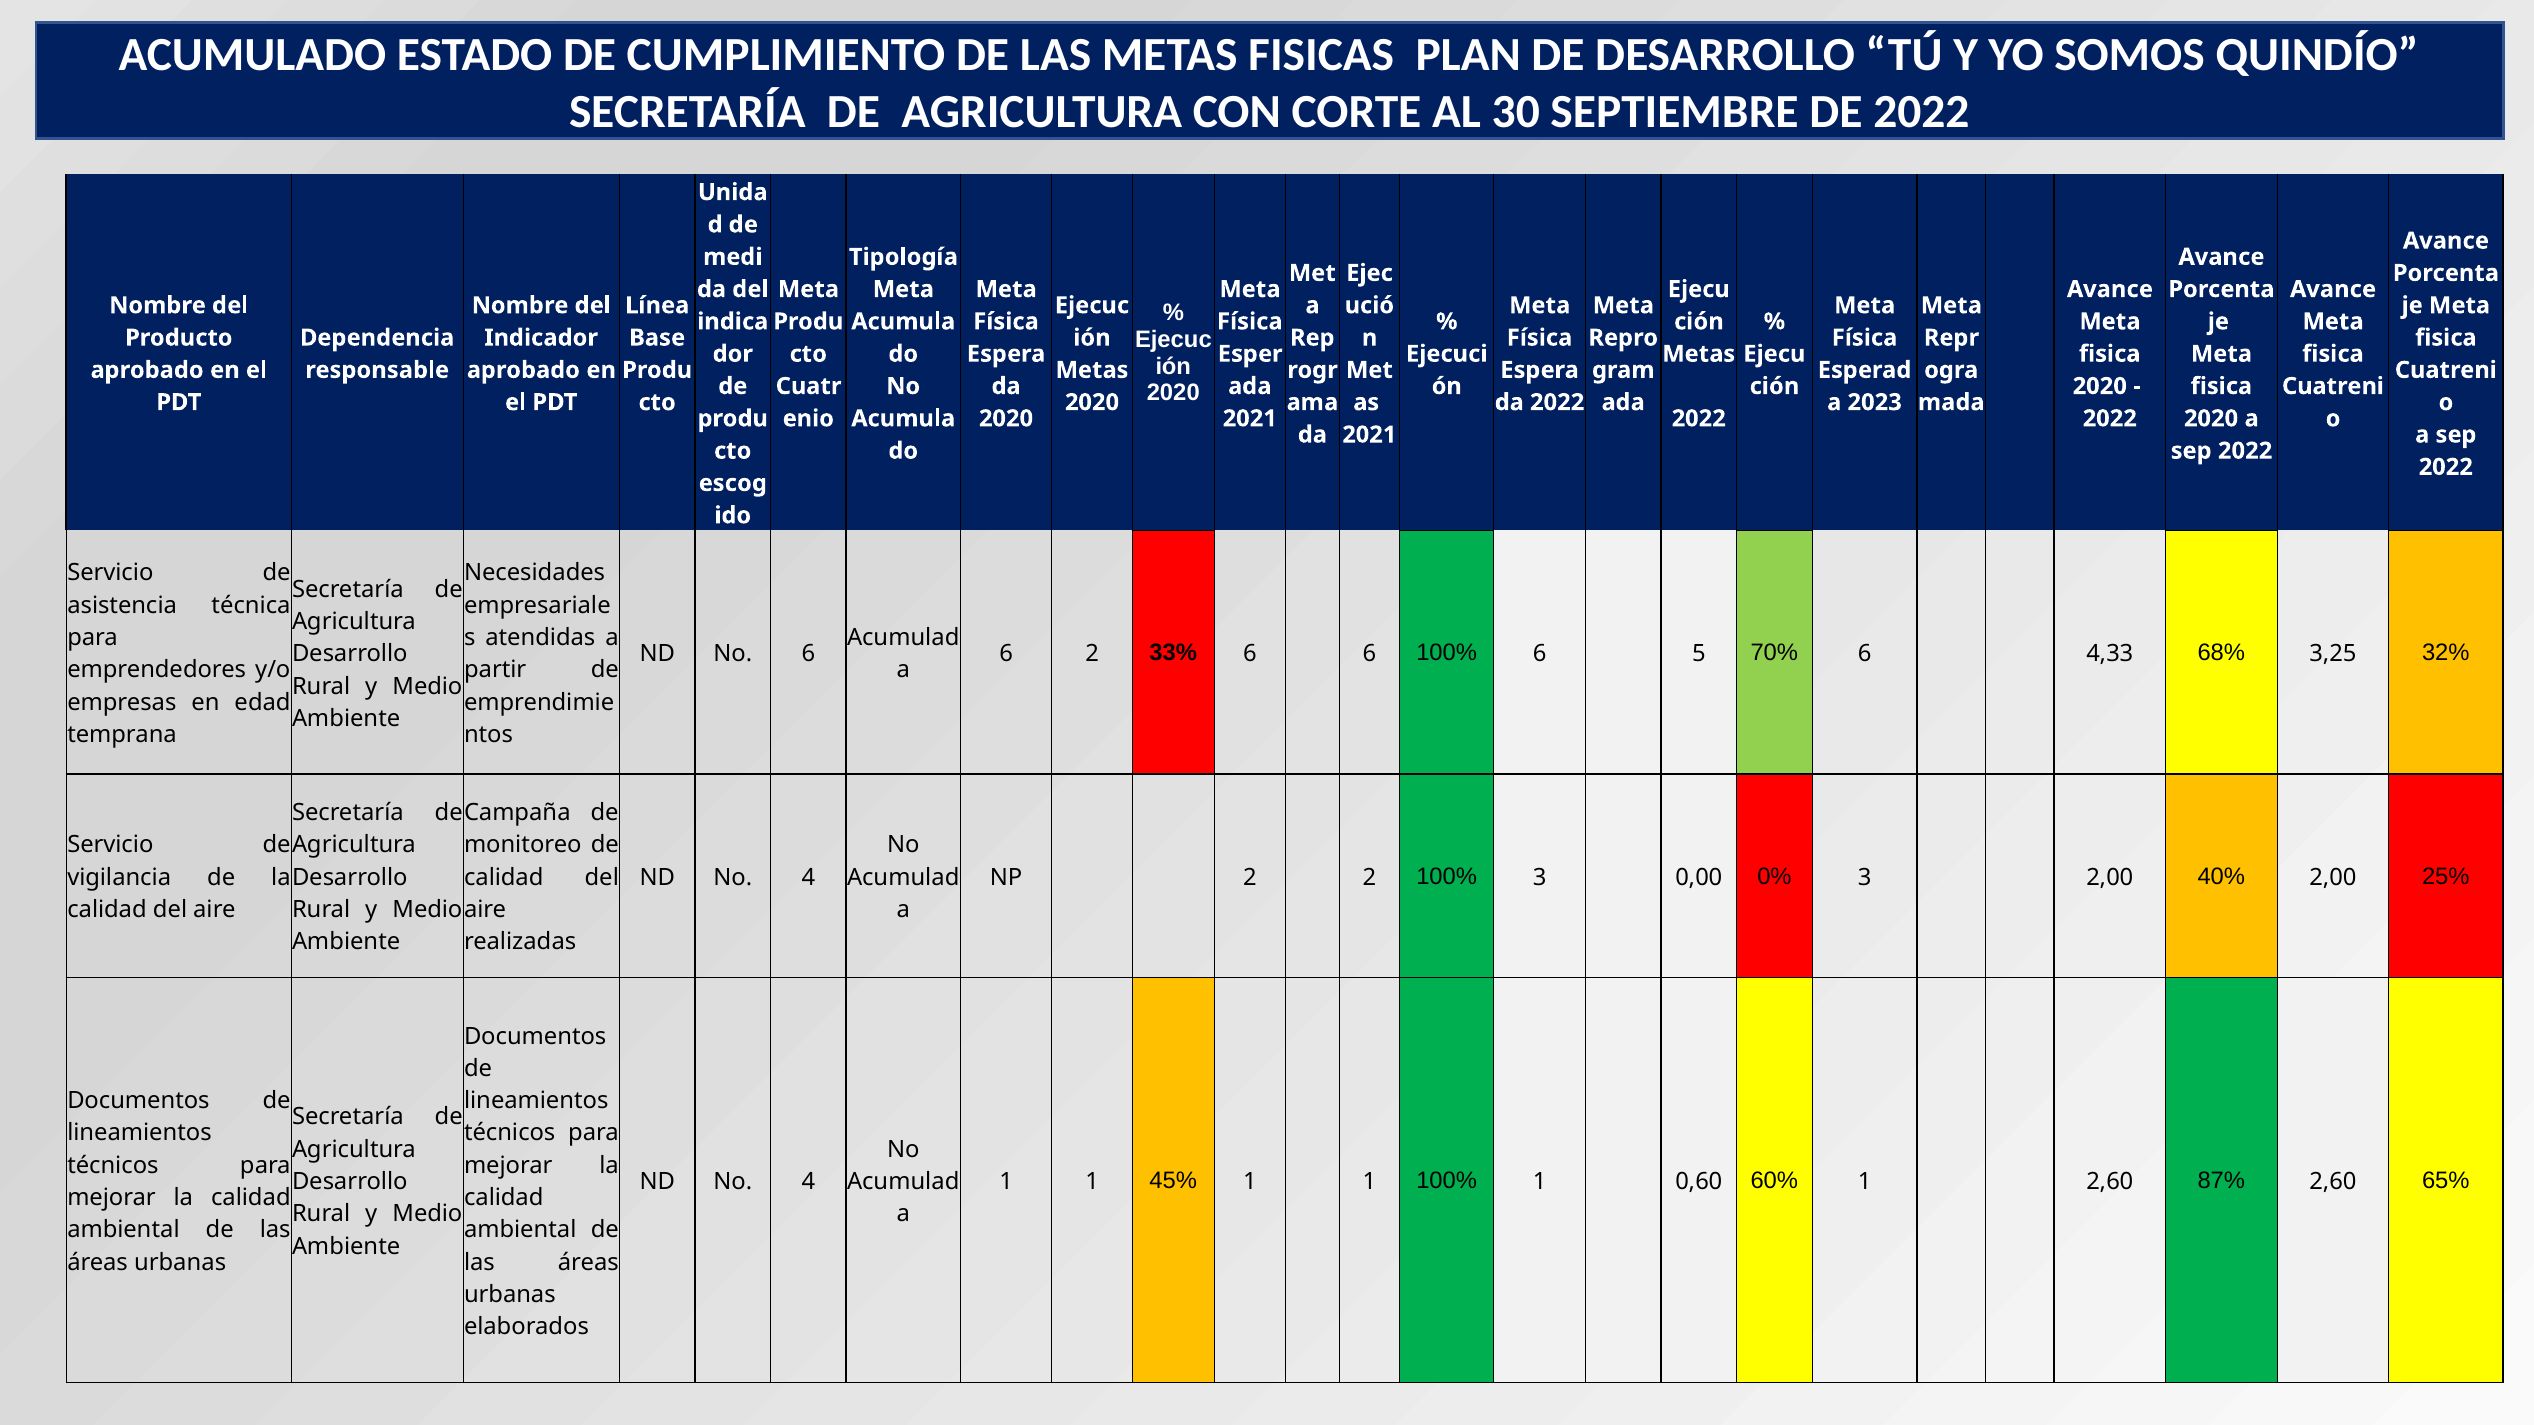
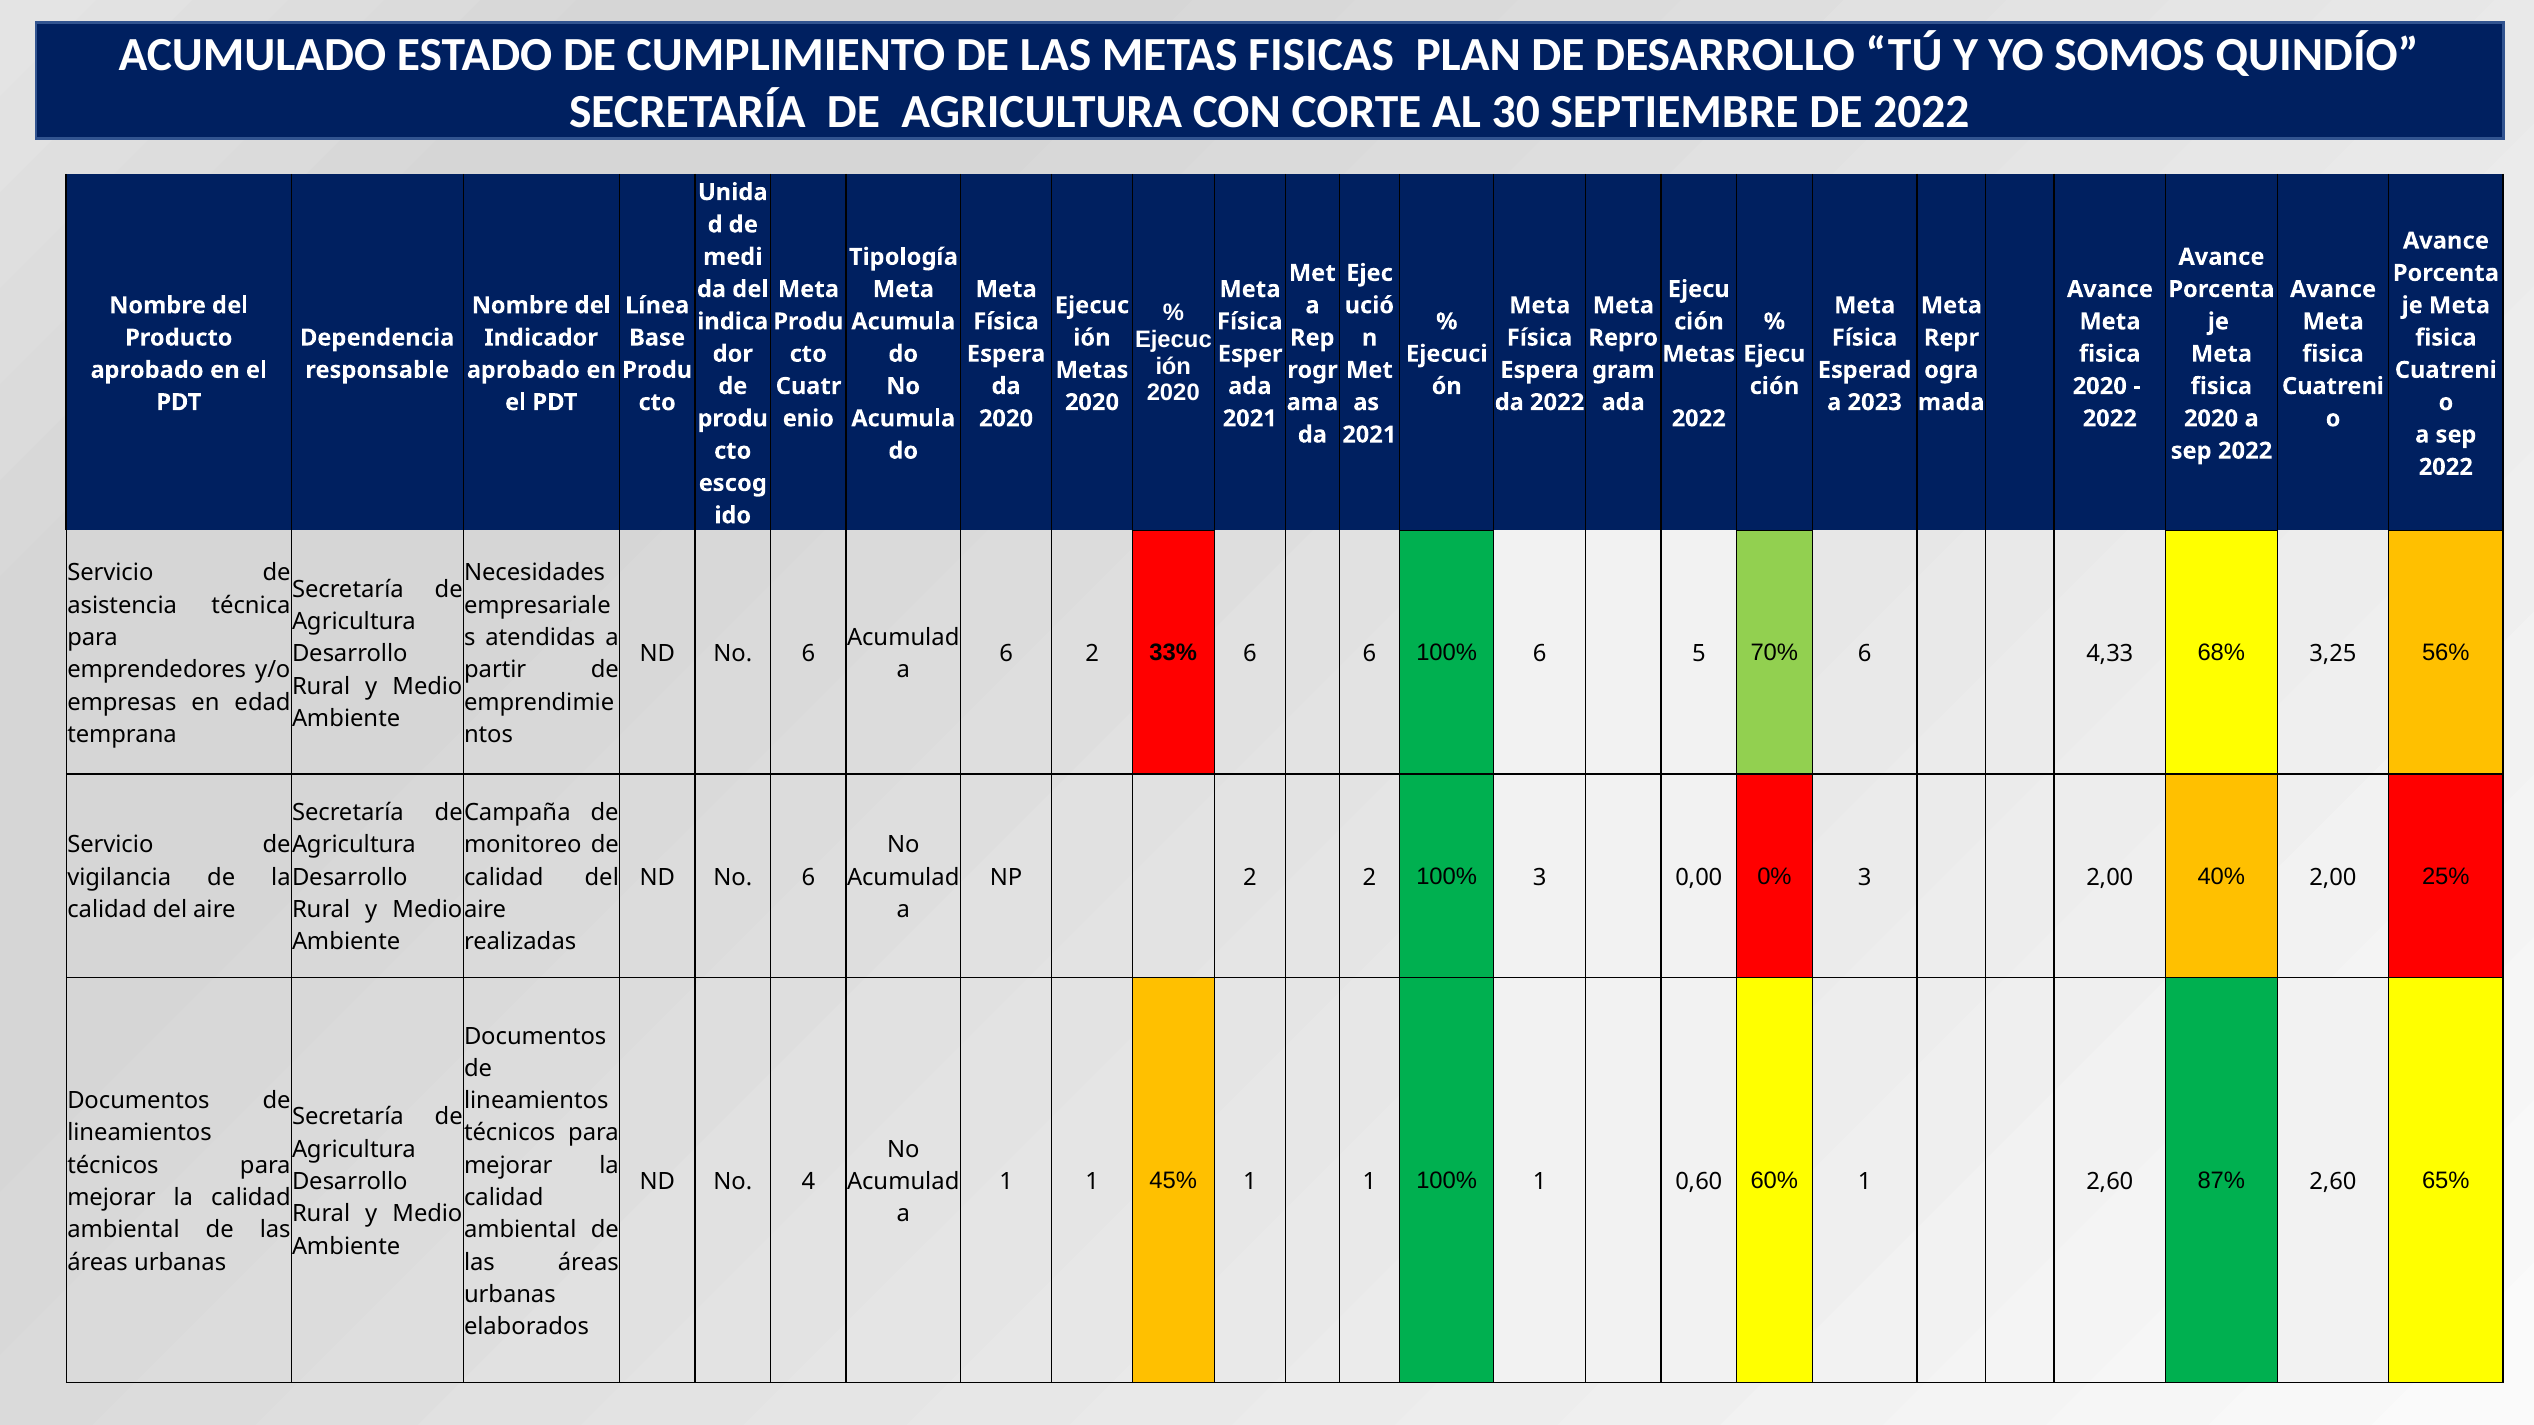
32%: 32% -> 56%
4 at (808, 878): 4 -> 6
